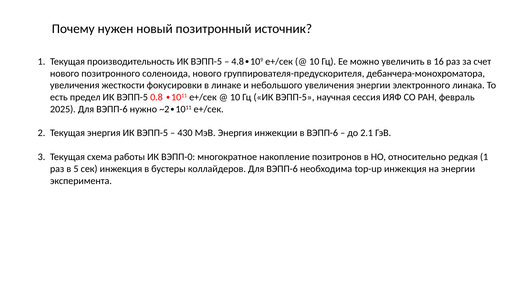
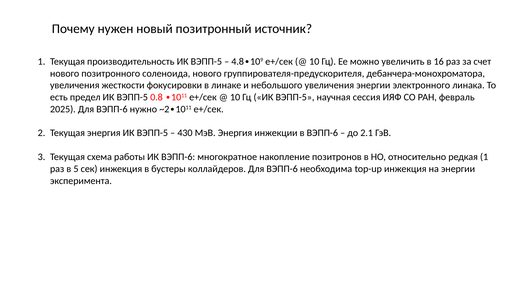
ИК ВЭПП-0: ВЭПП-0 -> ВЭПП-6
